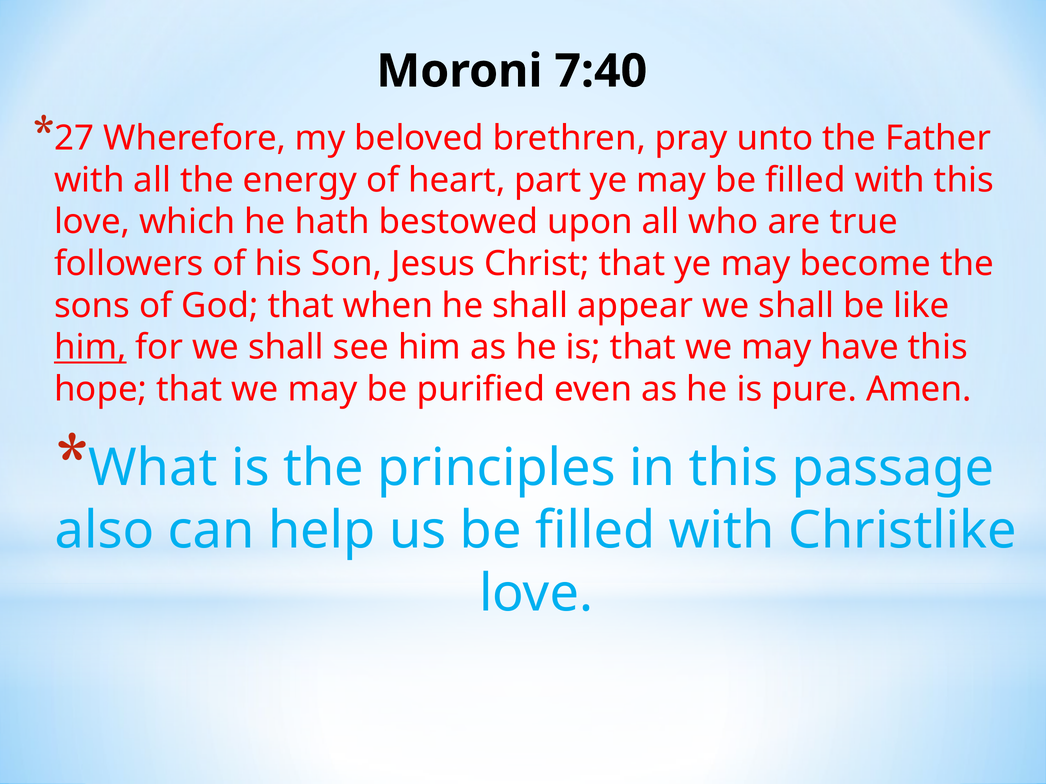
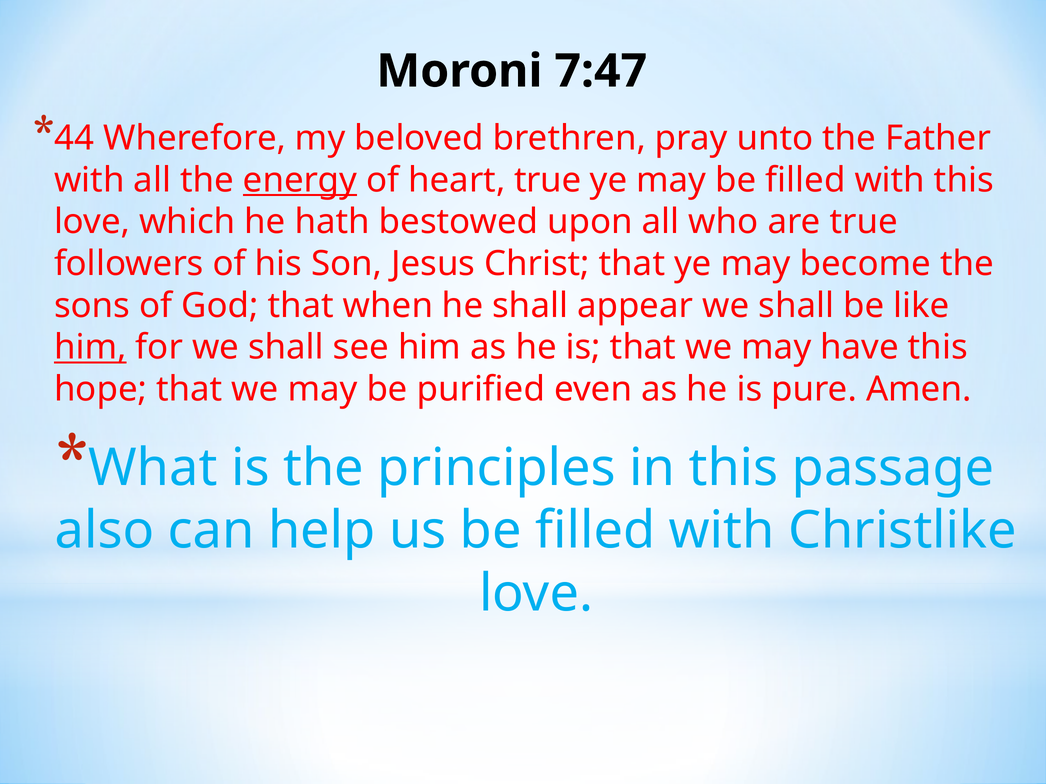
7:40: 7:40 -> 7:47
27: 27 -> 44
energy underline: none -> present
heart part: part -> true
